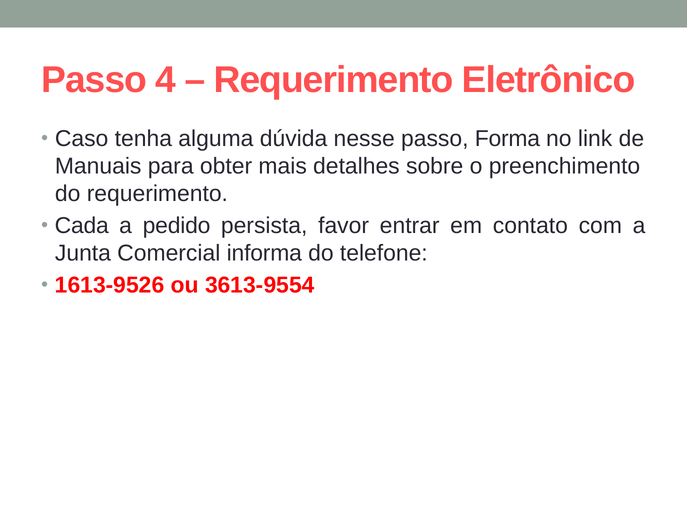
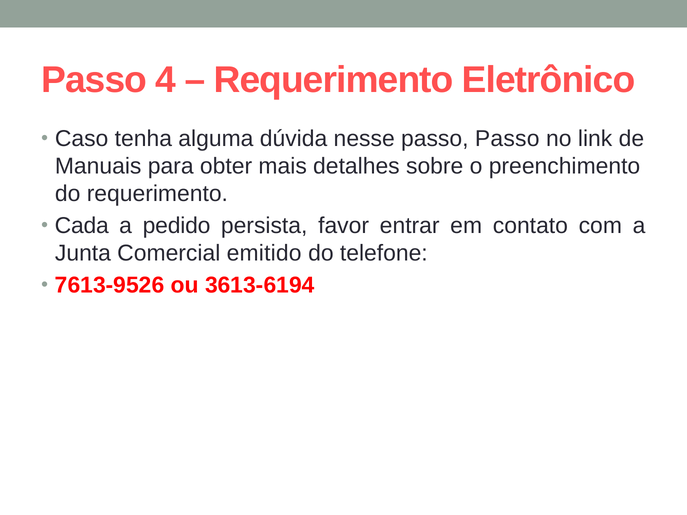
passo Forma: Forma -> Passo
informa: informa -> emitido
1613-9526: 1613-9526 -> 7613-9526
3613-9554: 3613-9554 -> 3613-6194
